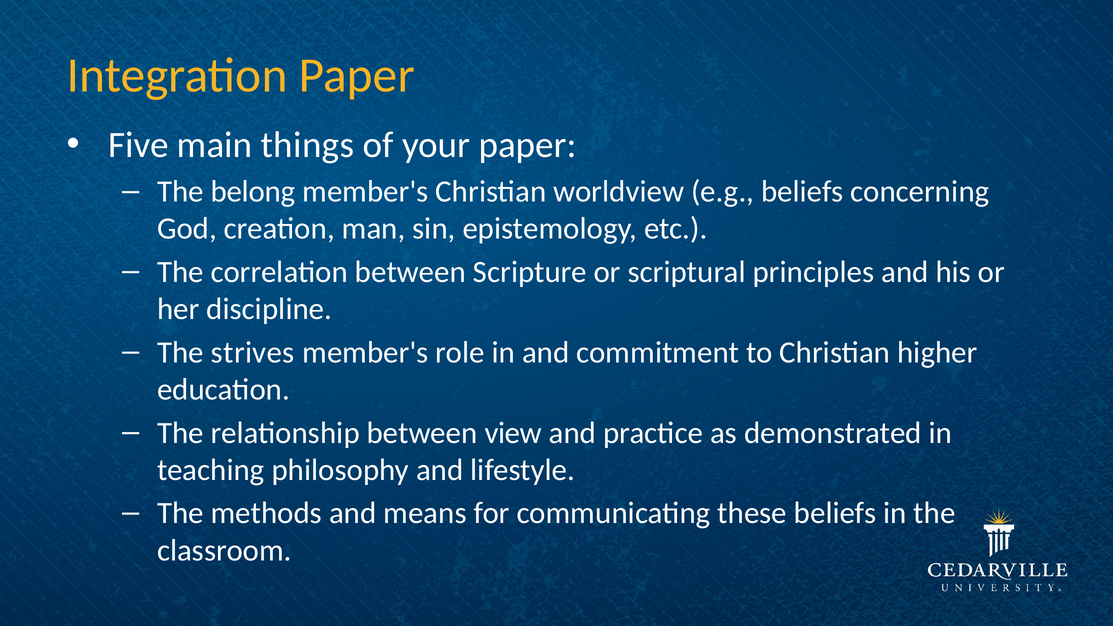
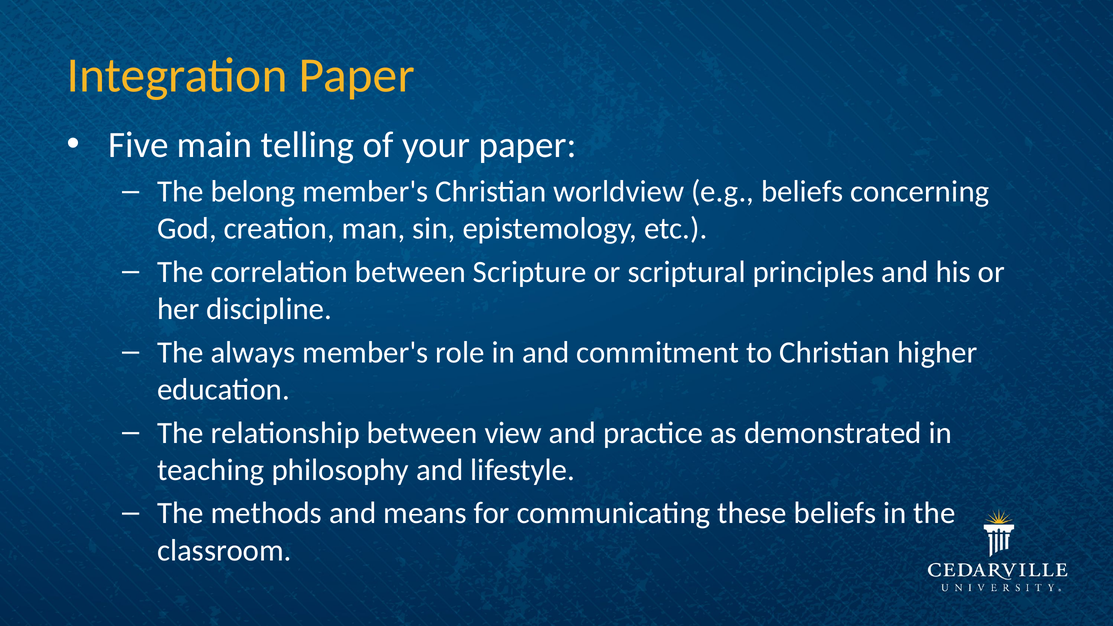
things: things -> telling
strives: strives -> always
